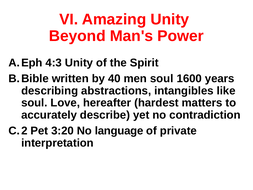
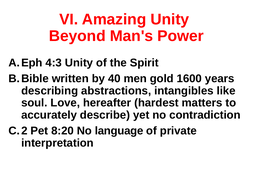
men soul: soul -> gold
3:20: 3:20 -> 8:20
